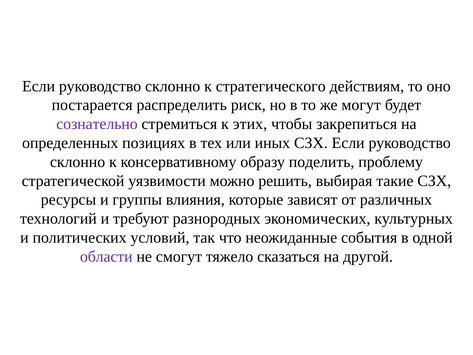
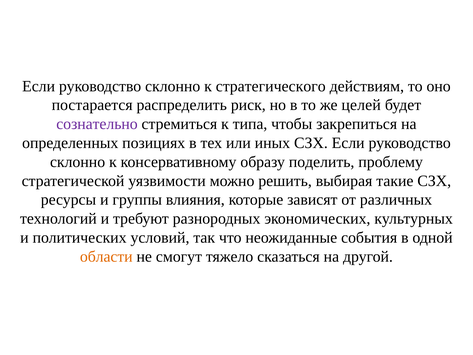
могут: могут -> целей
этих: этих -> типа
области colour: purple -> orange
